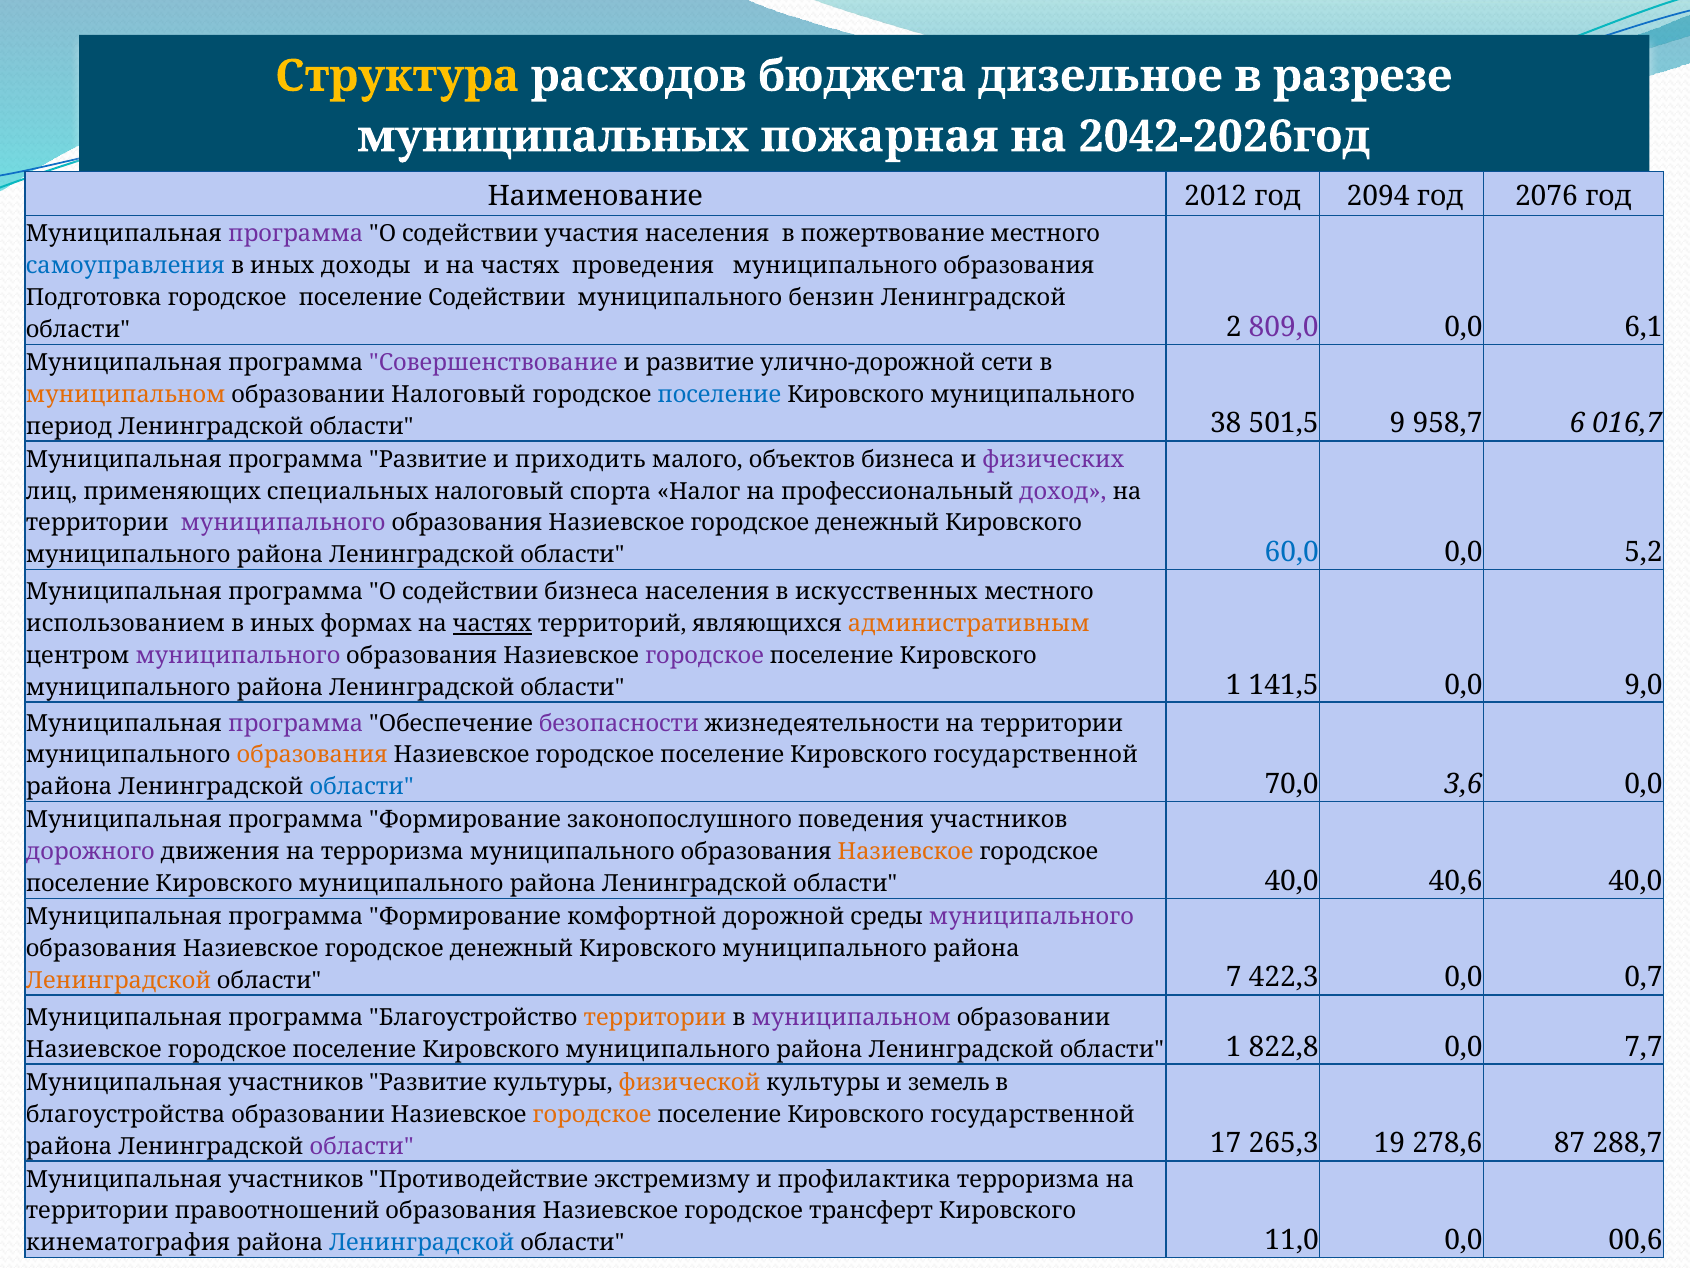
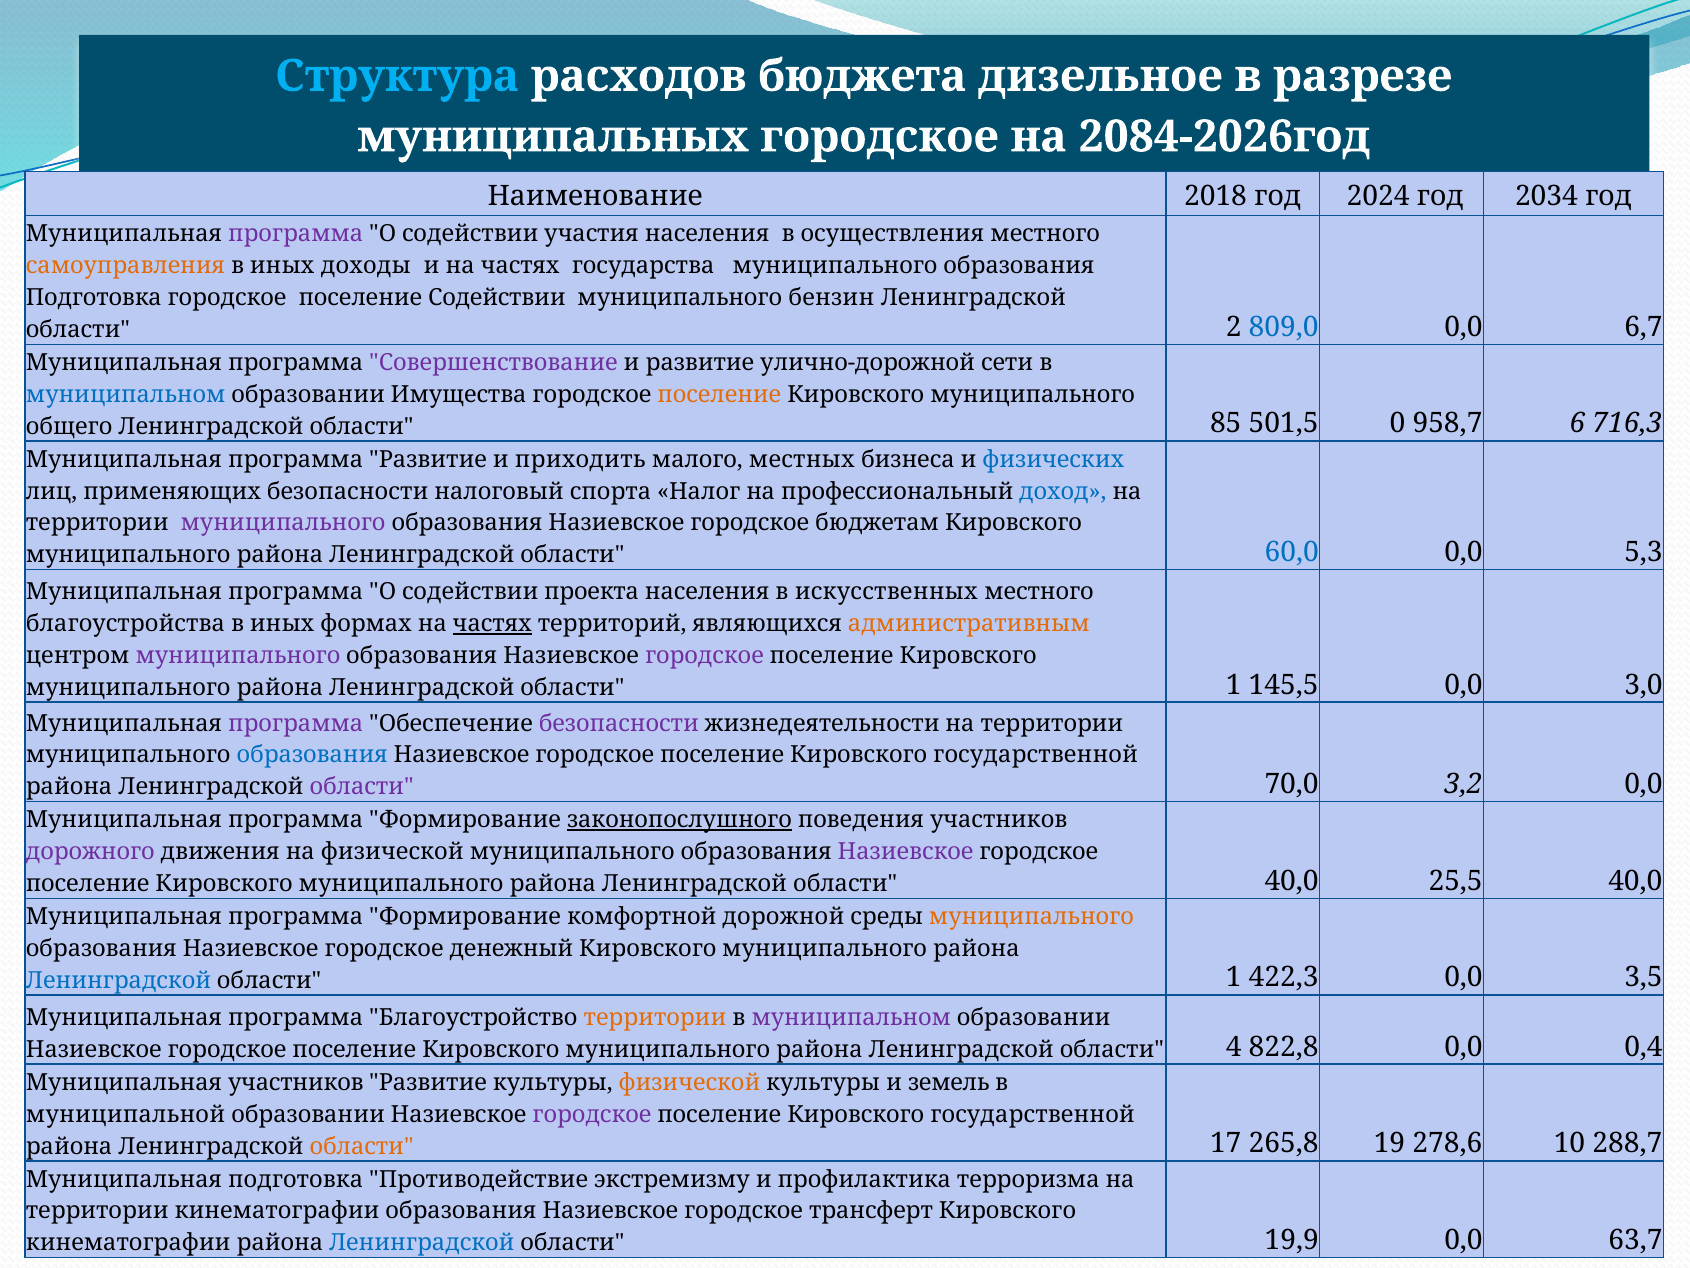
Структура colour: yellow -> light blue
муниципальных пожарная: пожарная -> городское
2042-2026год: 2042-2026год -> 2084-2026год
2012: 2012 -> 2018
2094: 2094 -> 2024
2076: 2076 -> 2034
пожертвование: пожертвование -> осуществления
самоуправления colour: blue -> orange
проведения: проведения -> государства
809,0 colour: purple -> blue
6,1: 6,1 -> 6,7
муниципальном at (126, 394) colour: orange -> blue
образовании Налоговый: Налоговый -> Имущества
поселение at (719, 394) colour: blue -> orange
период: период -> общего
38: 38 -> 85
9: 9 -> 0
016,7: 016,7 -> 716,3
объектов: объектов -> местных
физических colour: purple -> blue
применяющих специальных: специальных -> безопасности
доход colour: purple -> blue
денежный at (877, 523): денежный -> бюджетам
5,2: 5,2 -> 5,3
содействии бизнеса: бизнеса -> проекта
использованием: использованием -> благоустройства
141,5: 141,5 -> 145,5
9,0: 9,0 -> 3,0
образования at (312, 755) colour: orange -> blue
области at (362, 787) colour: blue -> purple
3,6: 3,6 -> 3,2
законопослушного underline: none -> present
на терроризма: терроризма -> физической
Назиевское at (906, 852) colour: orange -> purple
40,6: 40,6 -> 25,5
муниципального at (1031, 916) colour: purple -> orange
Ленинградской at (119, 980) colour: orange -> blue
7 at (1234, 977): 7 -> 1
0,7: 0,7 -> 3,5
1 at (1234, 1046): 1 -> 4
7,7: 7,7 -> 0,4
благоустройства: благоустройства -> муниципальной
городское at (592, 1114) colour: orange -> purple
области at (362, 1146) colour: purple -> orange
265,3: 265,3 -> 265,8
87: 87 -> 10
участников at (296, 1179): участников -> подготовка
территории правоотношений: правоотношений -> кинематографии
кинематография at (128, 1243): кинематография -> кинематографии
11,0: 11,0 -> 19,9
00,6: 00,6 -> 63,7
